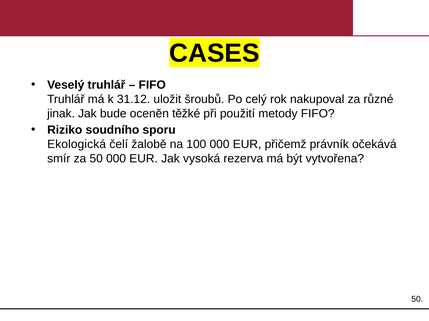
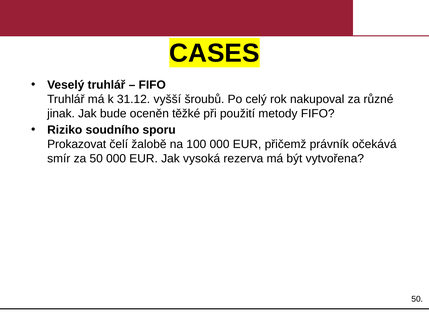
uložit: uložit -> vyšší
Ekologická: Ekologická -> Prokazovat
